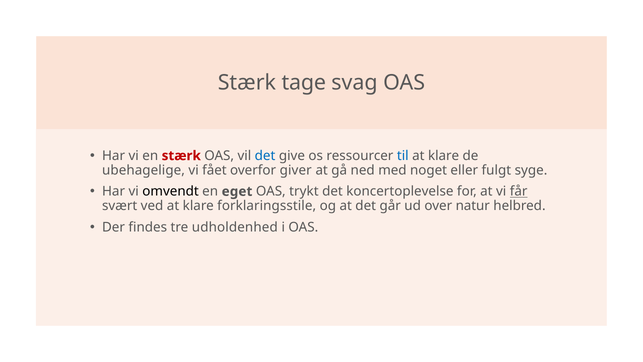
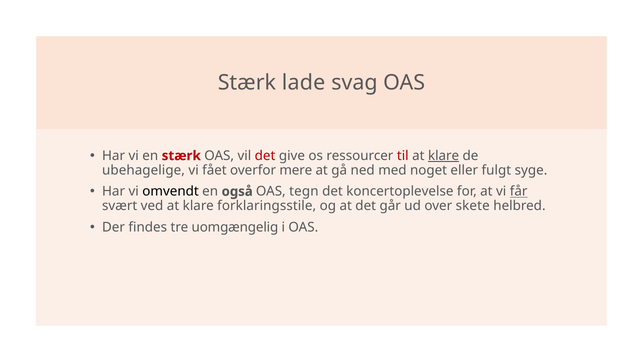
tage: tage -> lade
det at (265, 156) colour: blue -> red
til colour: blue -> red
klare at (444, 156) underline: none -> present
giver: giver -> mere
eget: eget -> også
trykt: trykt -> tegn
natur: natur -> skete
udholdenhed: udholdenhed -> uomgængelig
